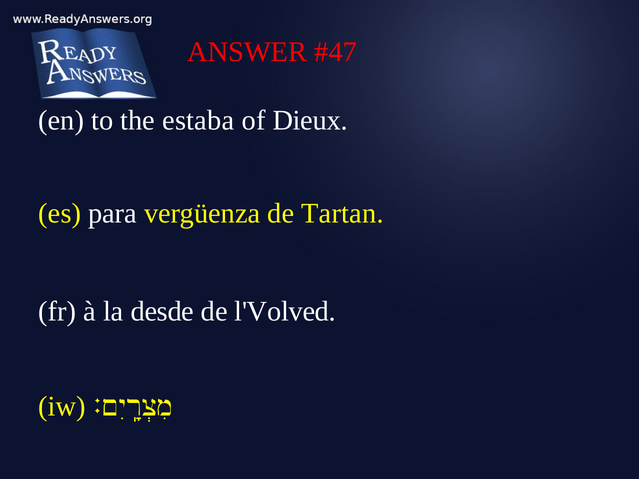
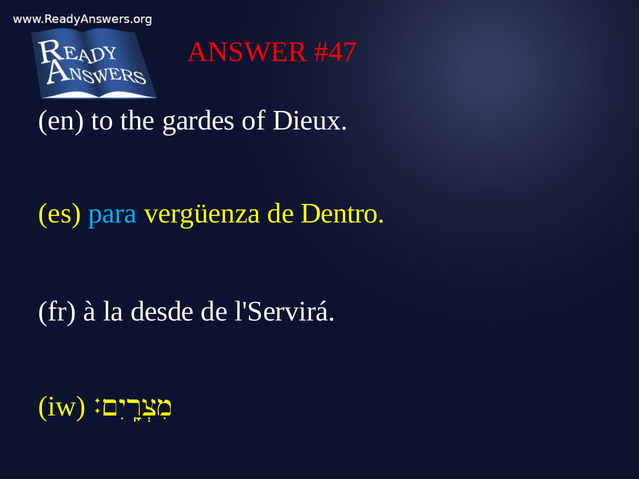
estaba: estaba -> gardes
para colour: white -> light blue
Tartan: Tartan -> Dentro
l'Volved: l'Volved -> l'Servirá
